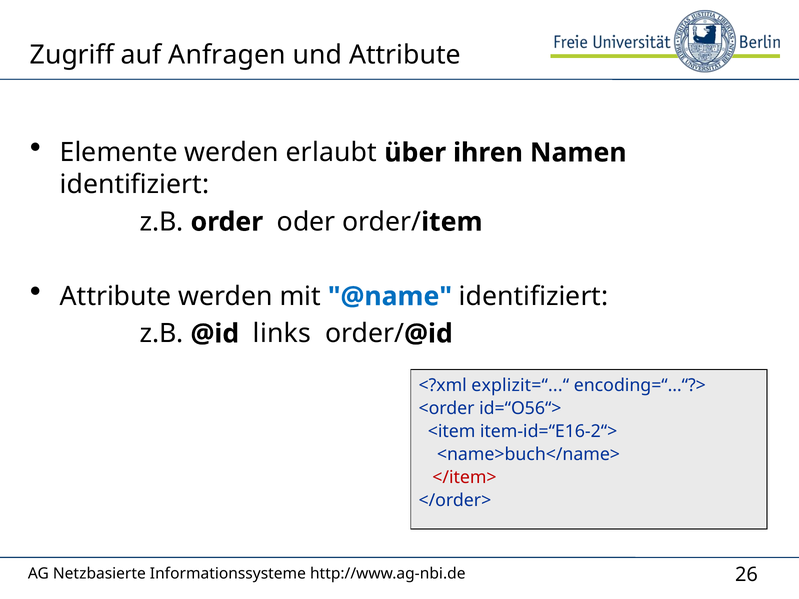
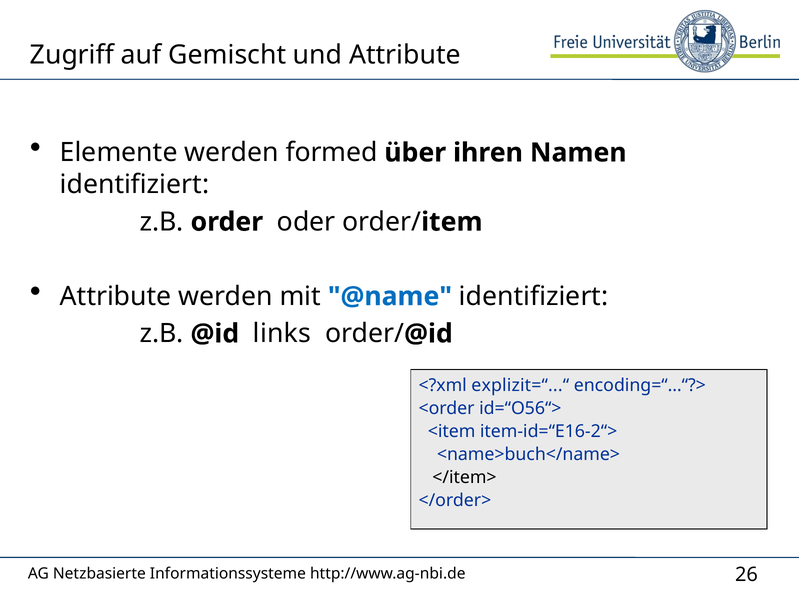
Anfragen: Anfragen -> Gemischt
erlaubt: erlaubt -> formed
</item> colour: red -> black
